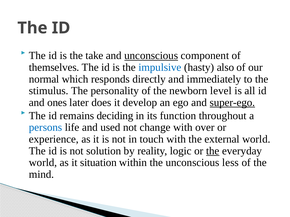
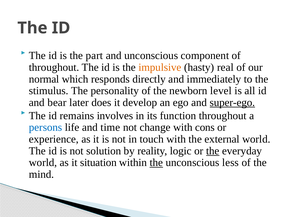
take: take -> part
unconscious at (151, 56) underline: present -> none
themselves at (54, 67): themselves -> throughout
impulsive colour: blue -> orange
also: also -> real
ones: ones -> bear
deciding: deciding -> involves
used: used -> time
over: over -> cons
the at (156, 163) underline: none -> present
